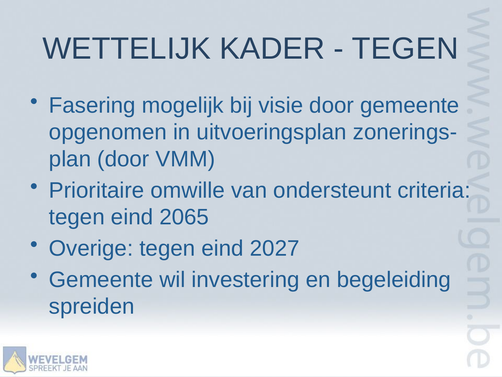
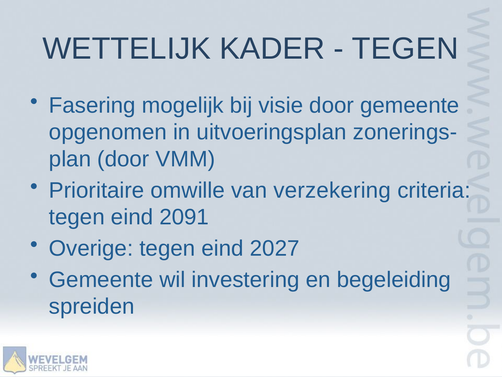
ondersteunt: ondersteunt -> verzekering
2065: 2065 -> 2091
